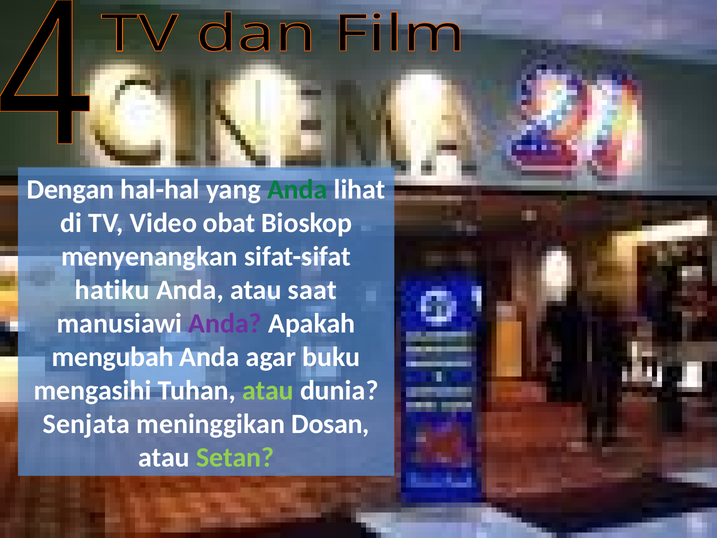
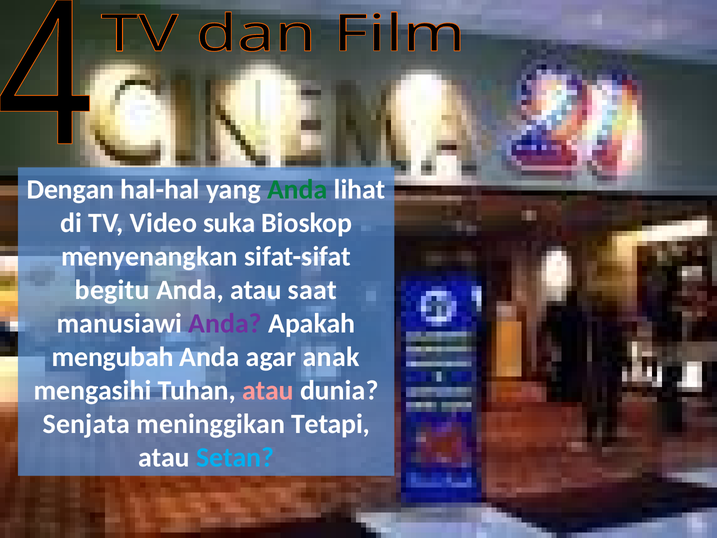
obat: obat -> suka
hatiku: hatiku -> begitu
buku: buku -> anak
atau at (268, 390) colour: light green -> pink
Dosan: Dosan -> Tetapi
Setan colour: light green -> light blue
